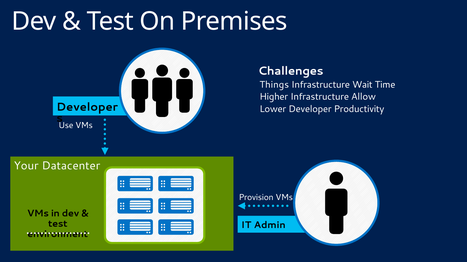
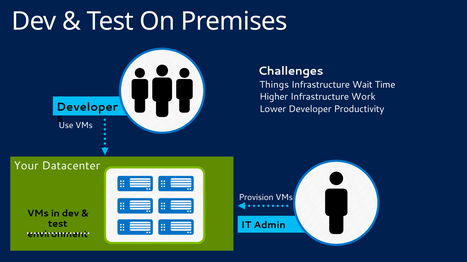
Allow: Allow -> Work
